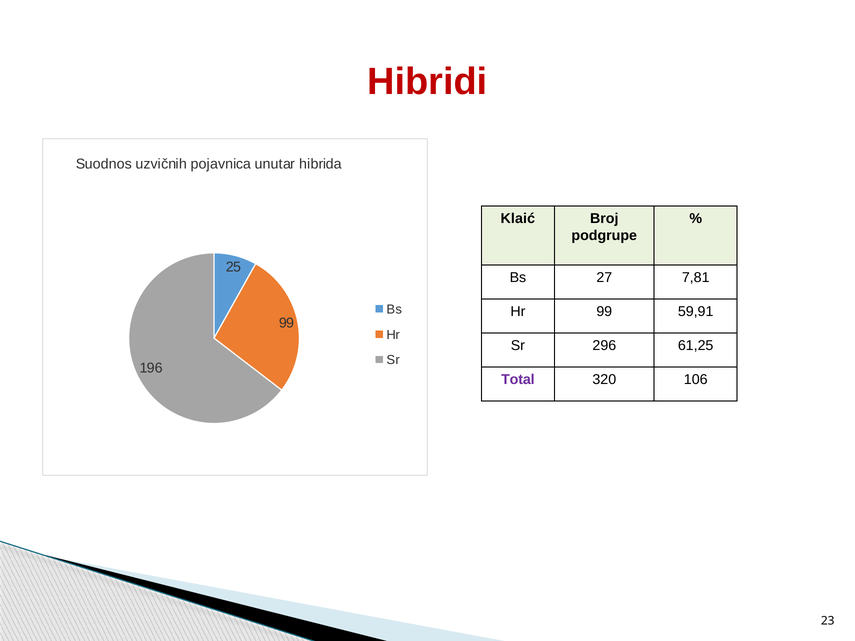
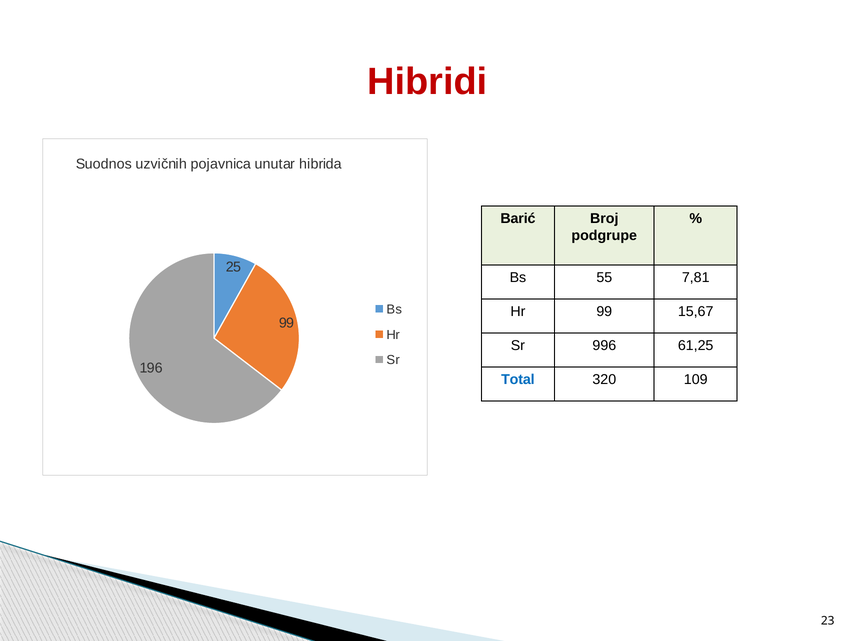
Klaić: Klaić -> Barić
27: 27 -> 55
59,91: 59,91 -> 15,67
296: 296 -> 996
Total colour: purple -> blue
106: 106 -> 109
